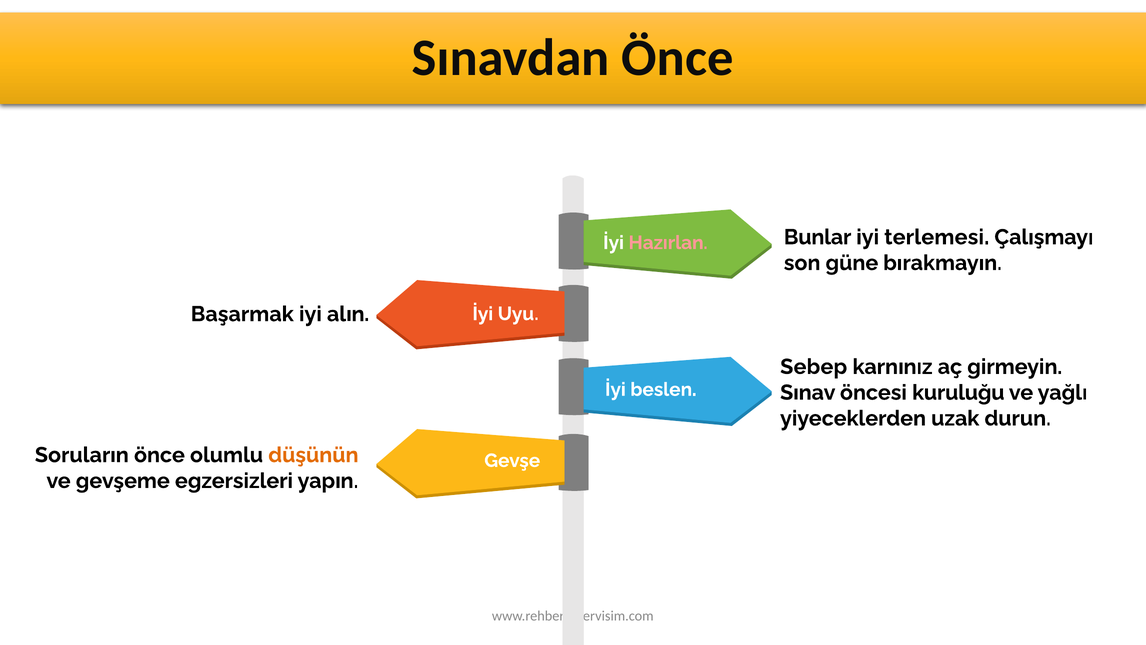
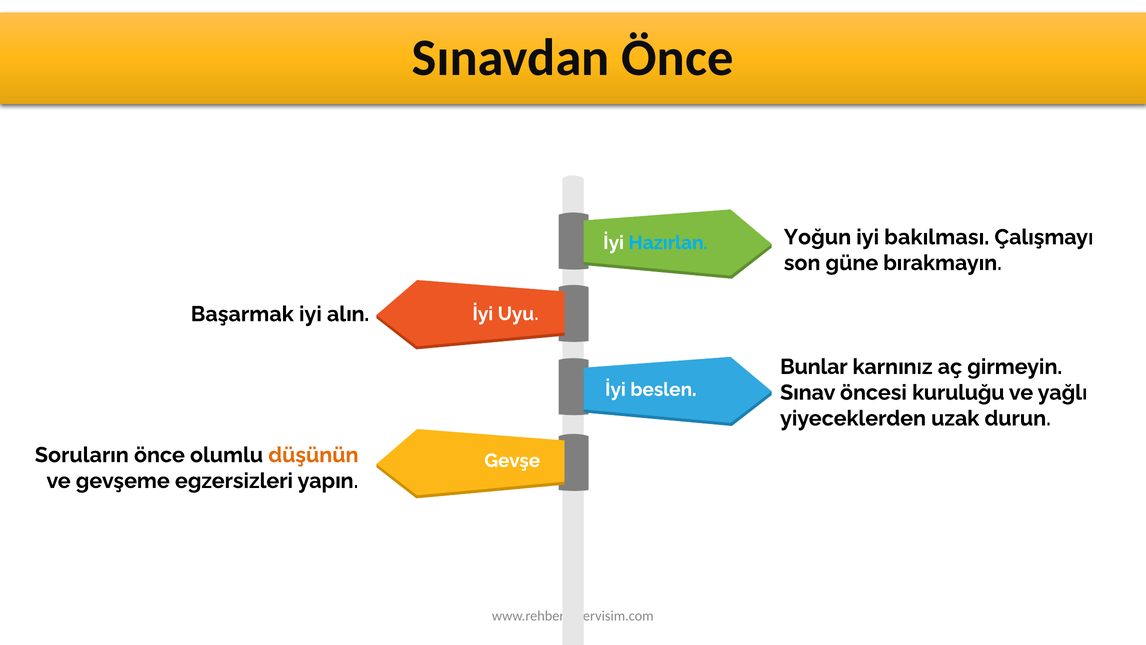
Bunlar: Bunlar -> Yoğun
terlemesi: terlemesi -> bakılması
Hazırlan colour: pink -> light blue
Sebep: Sebep -> Bunlar
